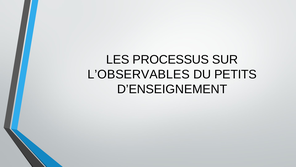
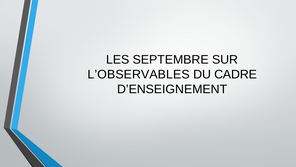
PROCESSUS: PROCESSUS -> SEPTEMBRE
PETITS: PETITS -> CADRE
